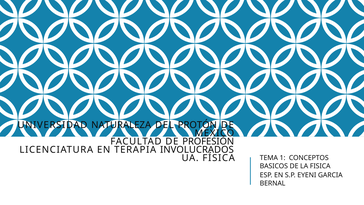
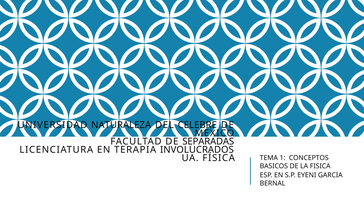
PROTÓN: PROTÓN -> CELEBRE
PROFESIÓN: PROFESIÓN -> SEPARADAS
